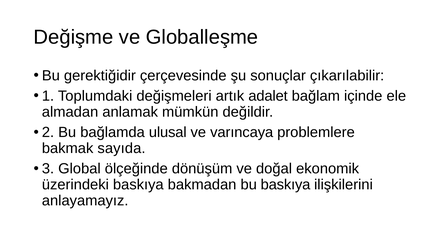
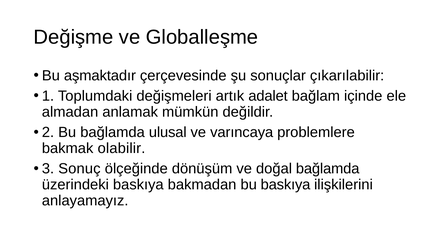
gerektiğidir: gerektiğidir -> aşmaktadır
sayıda: sayıda -> olabilir
Global: Global -> Sonuç
doğal ekonomik: ekonomik -> bağlamda
